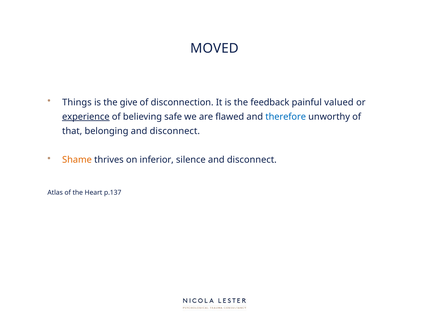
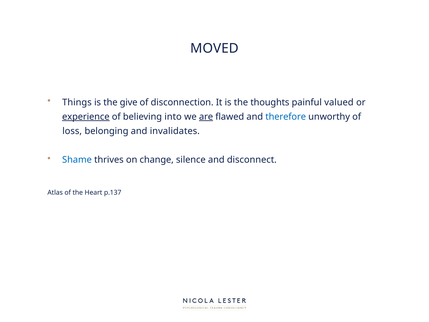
feedback: feedback -> thoughts
safe: safe -> into
are underline: none -> present
that: that -> loss
belonging and disconnect: disconnect -> invalidates
Shame colour: orange -> blue
inferior: inferior -> change
